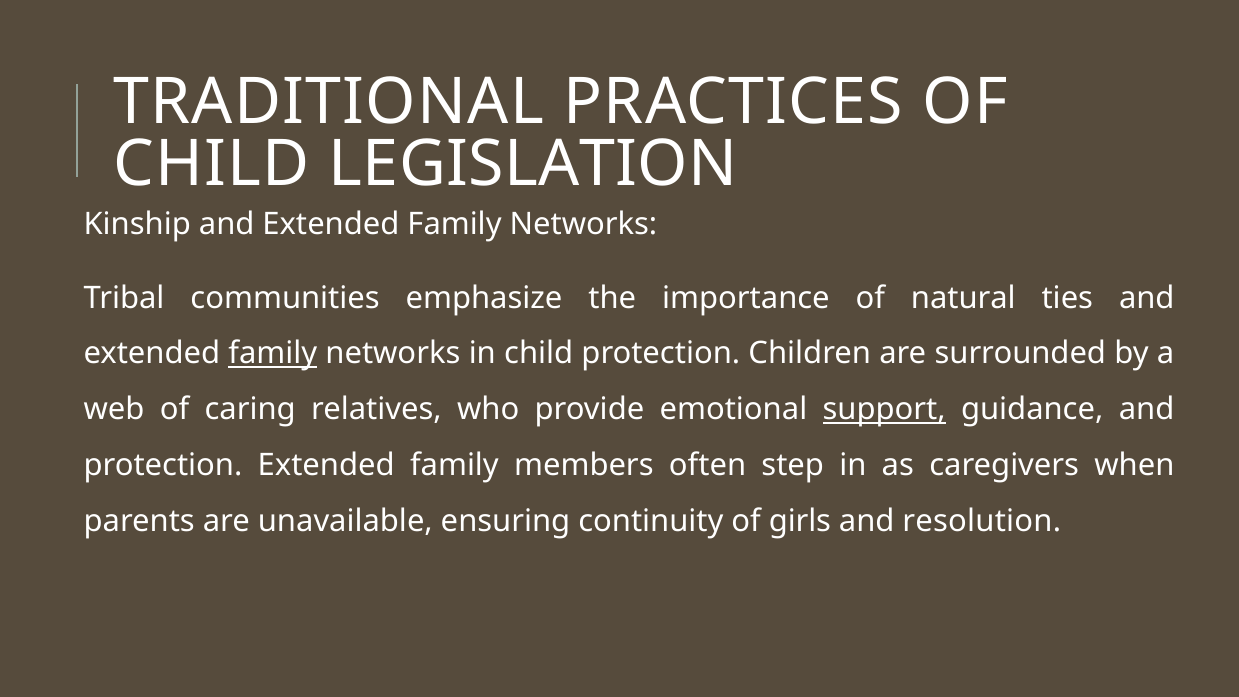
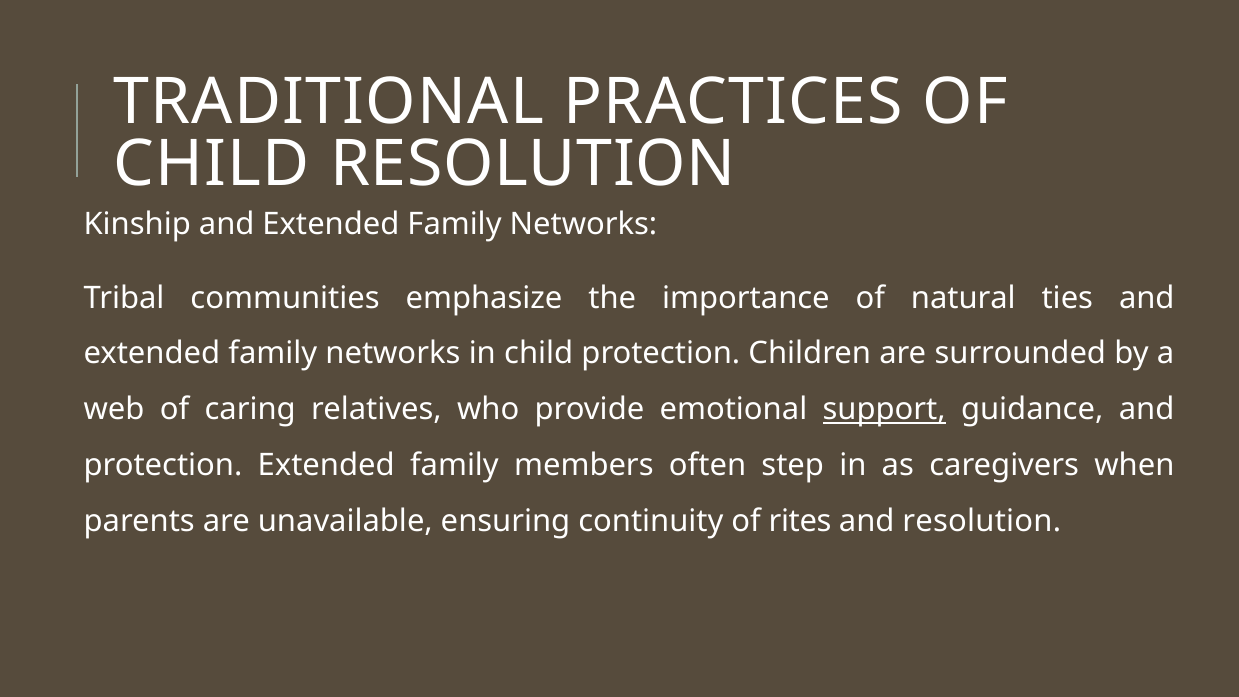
CHILD LEGISLATION: LEGISLATION -> RESOLUTION
family at (273, 354) underline: present -> none
girls: girls -> rites
